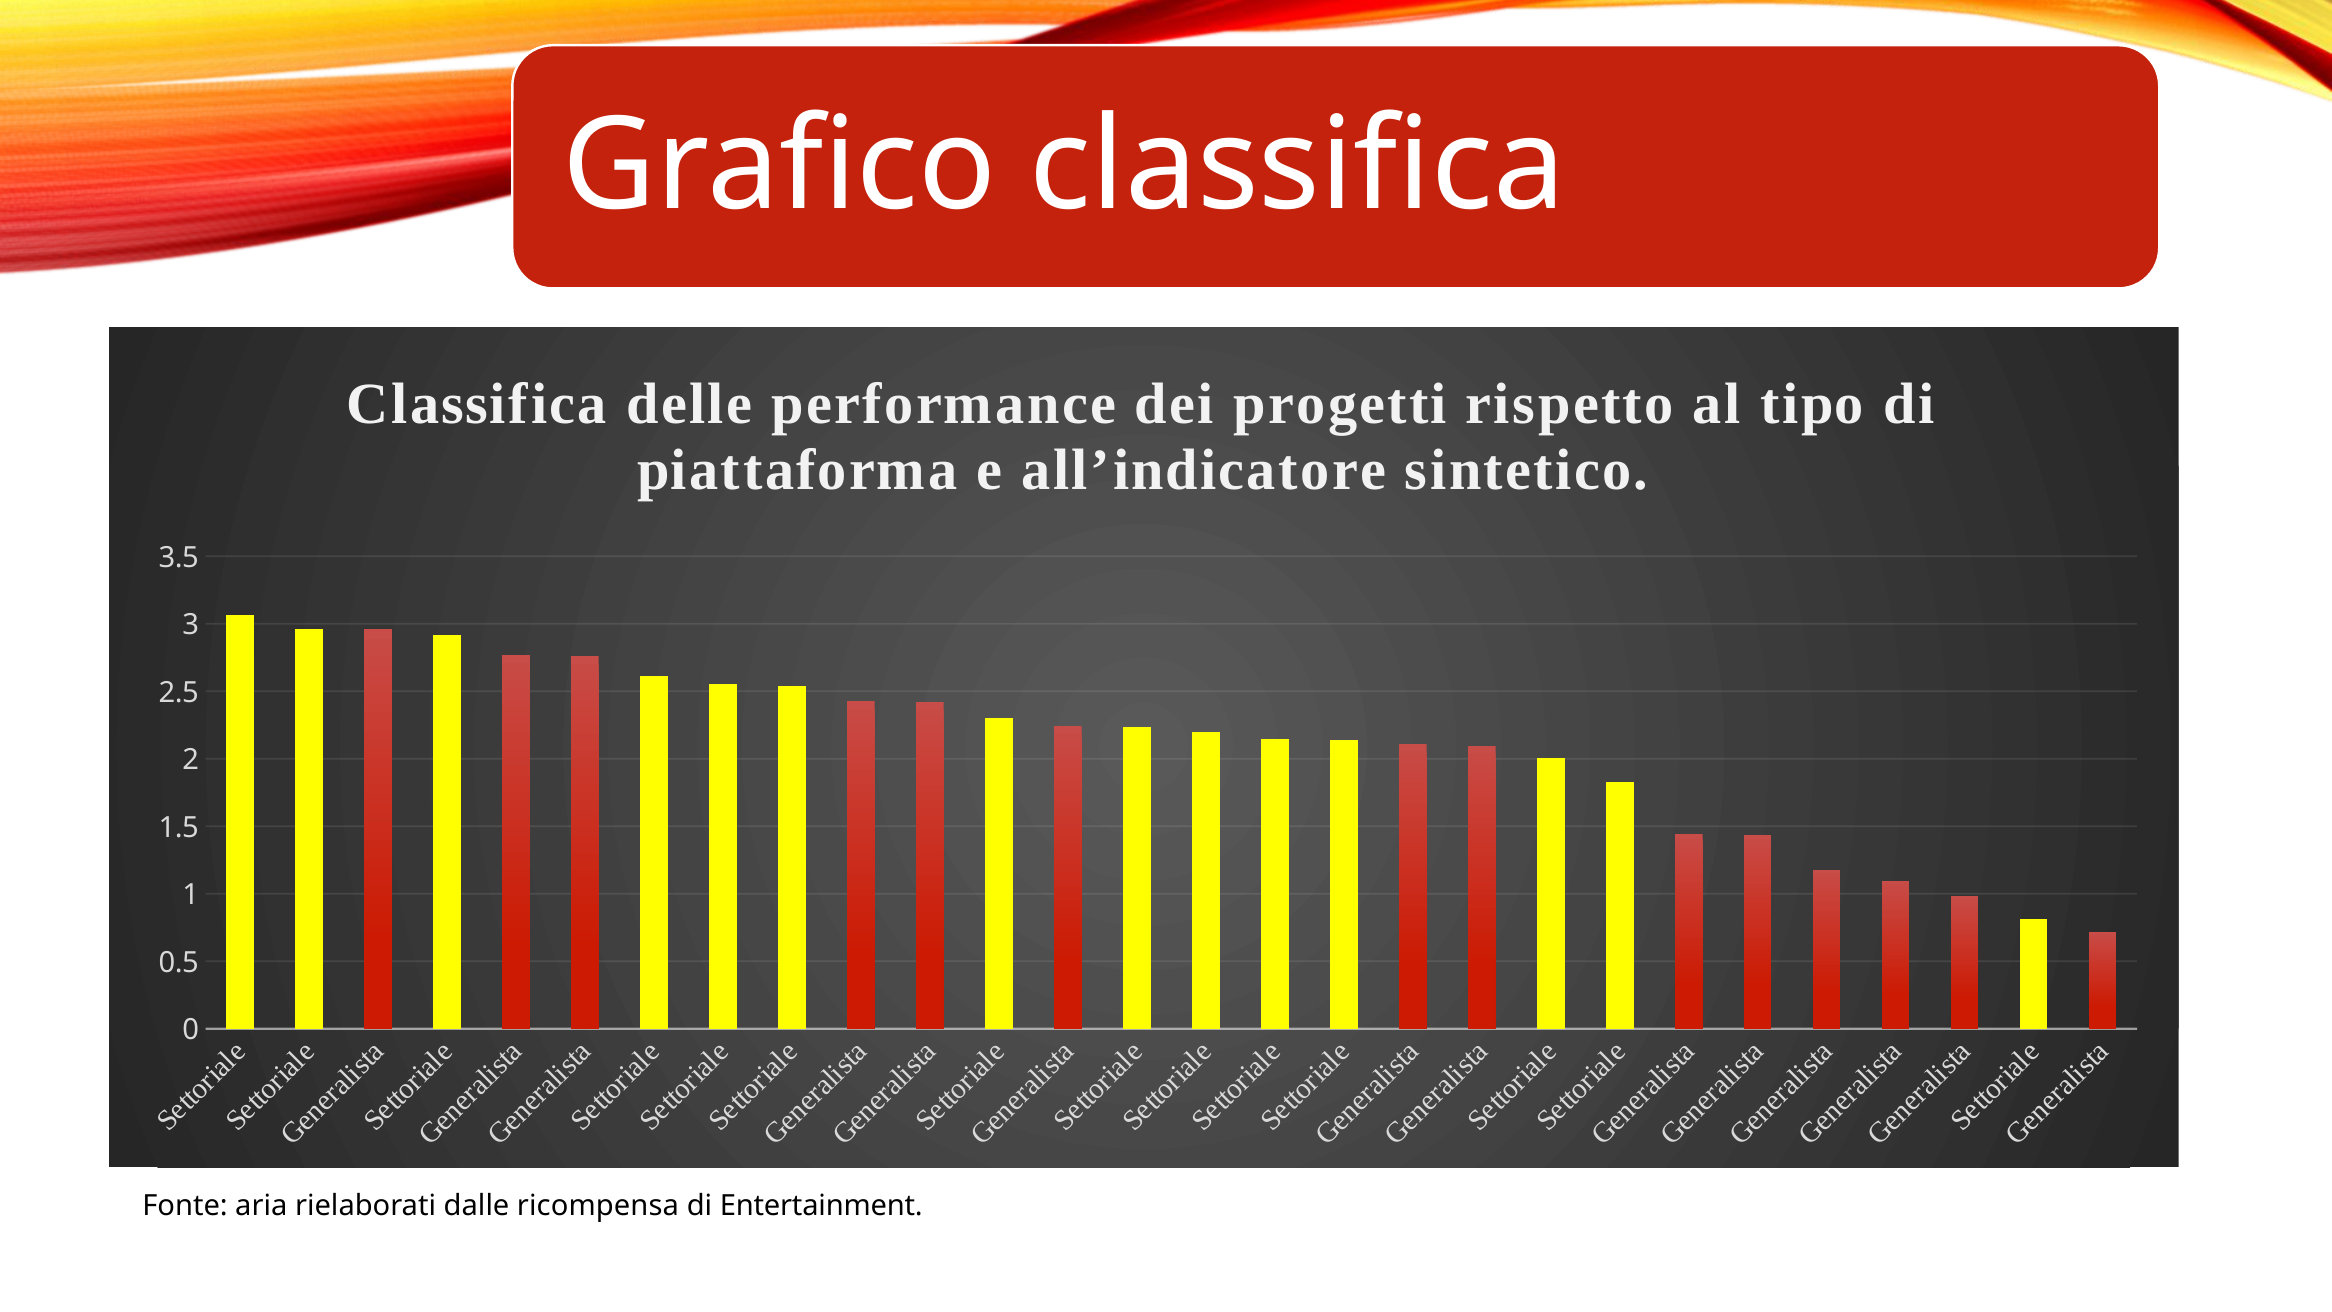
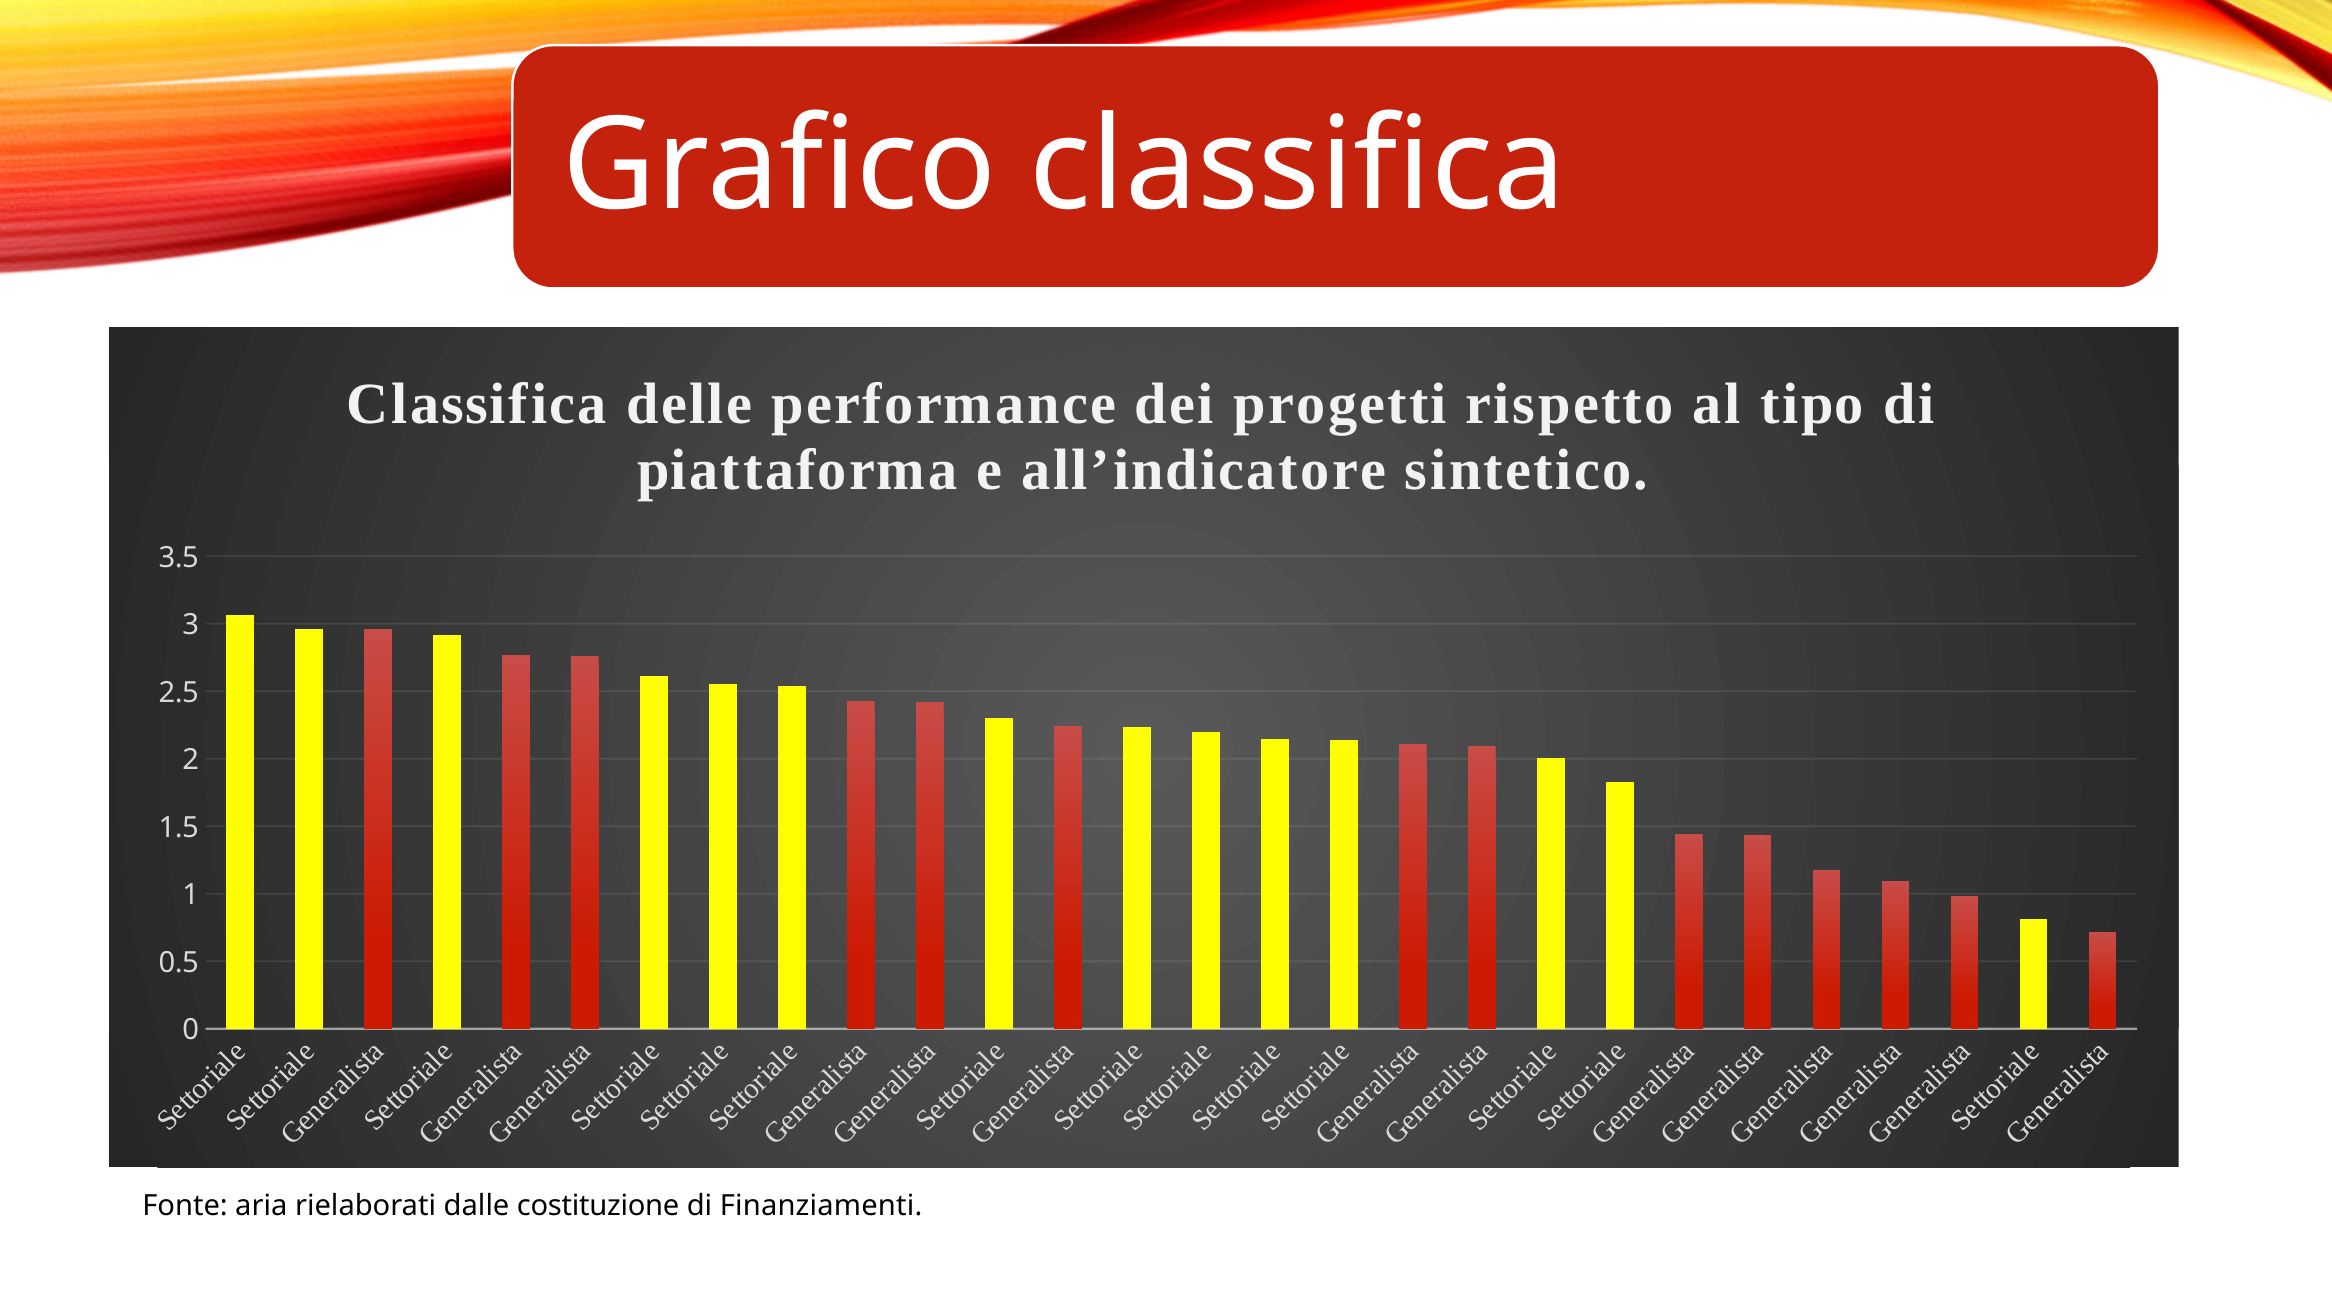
ricompensa: ricompensa -> costituzione
Entertainment: Entertainment -> Finanziamenti
